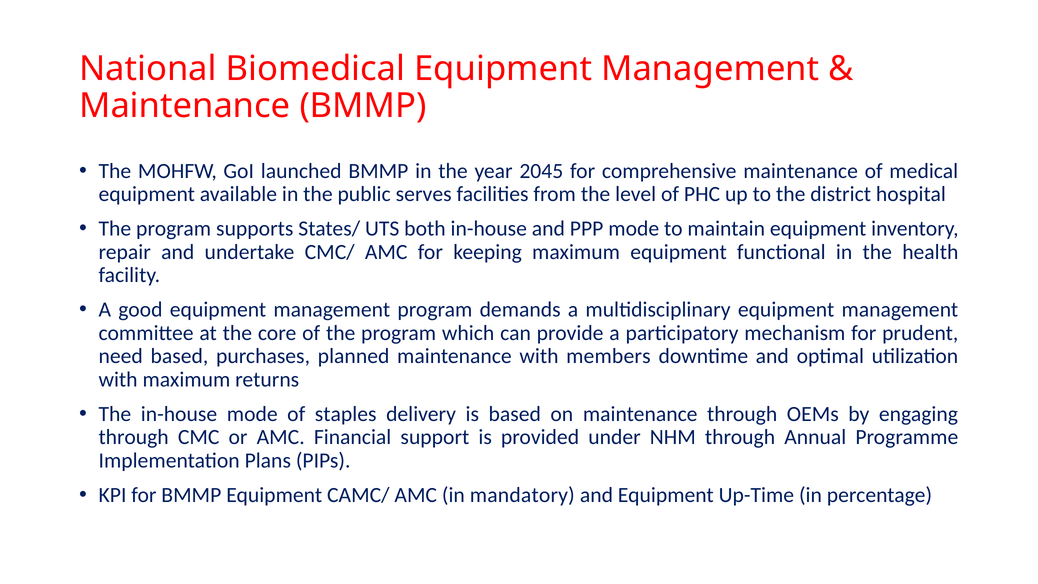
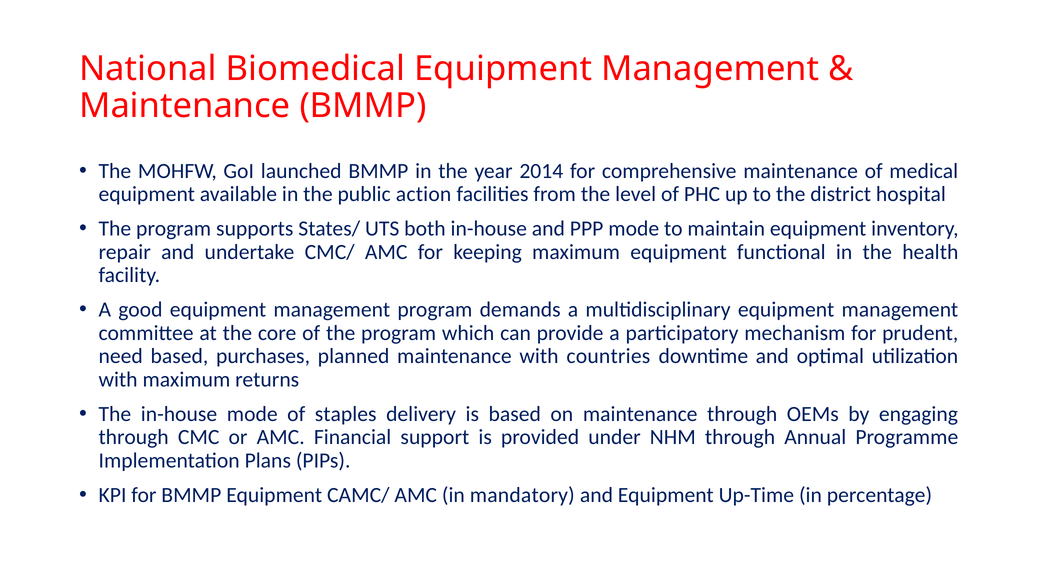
2045: 2045 -> 2014
serves: serves -> action
members: members -> countries
